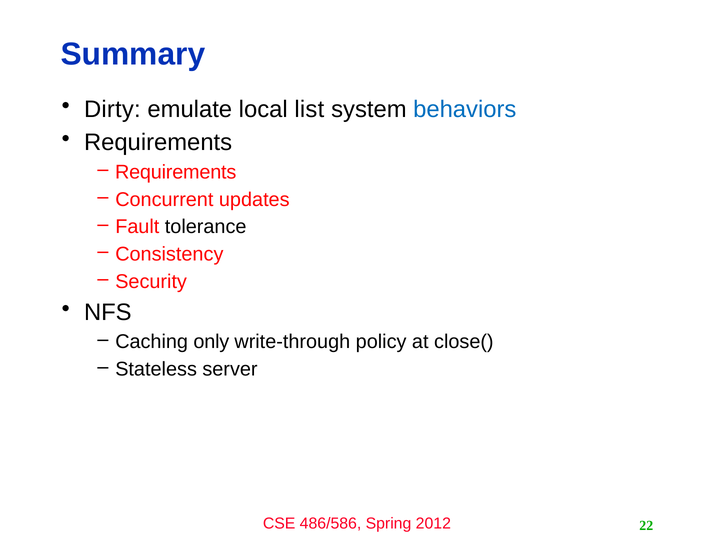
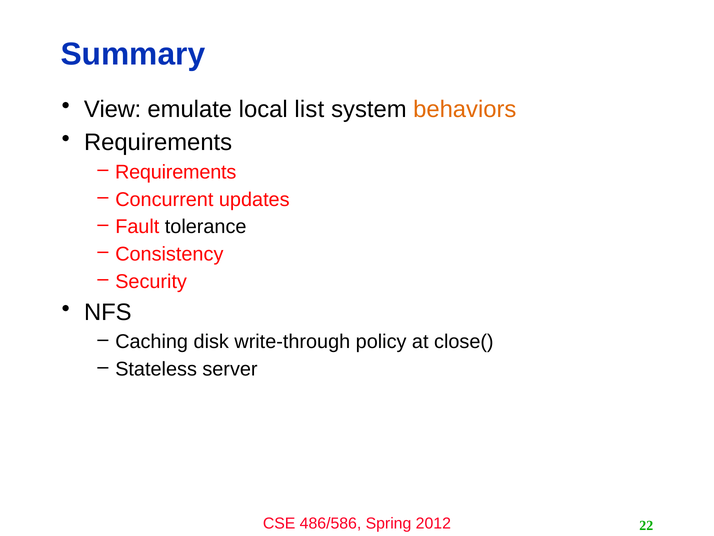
Dirty: Dirty -> View
behaviors colour: blue -> orange
only: only -> disk
